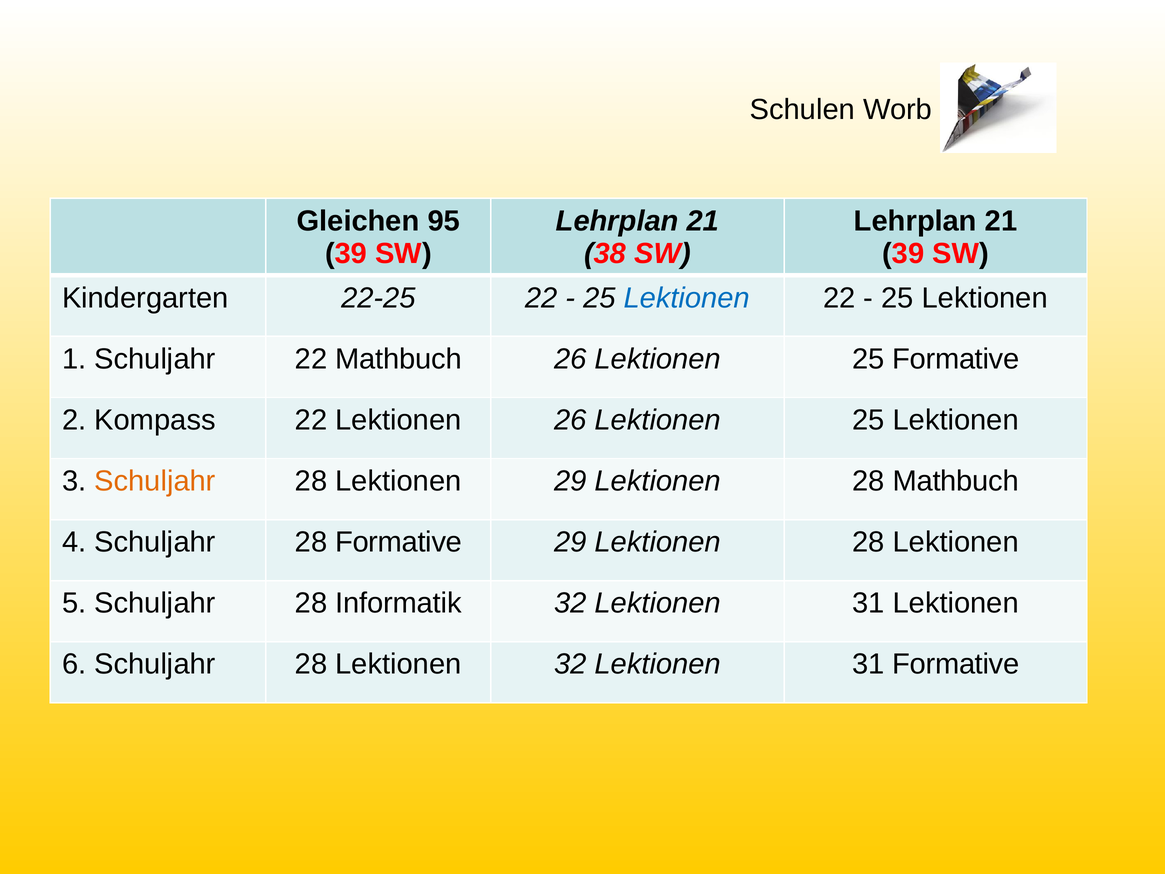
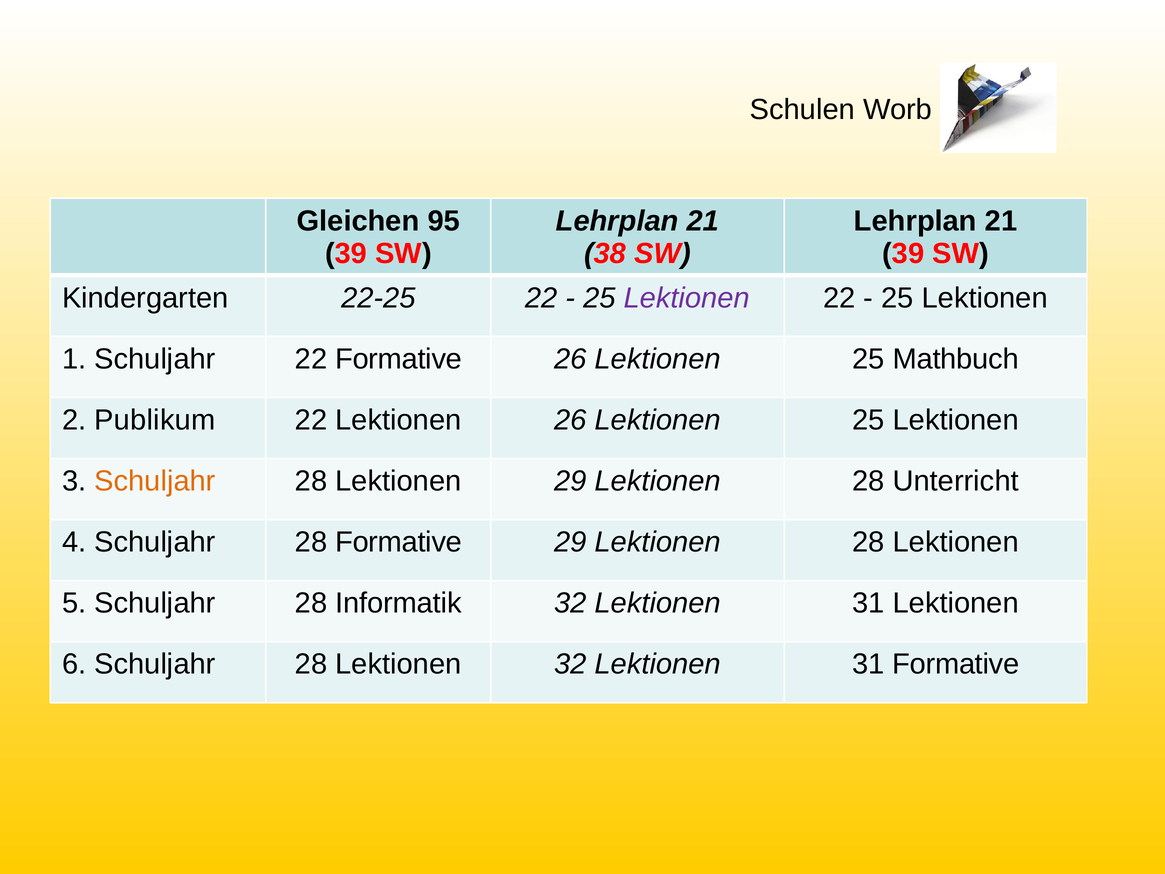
Lektionen at (687, 298) colour: blue -> purple
22 Mathbuch: Mathbuch -> Formative
25 Formative: Formative -> Mathbuch
Kompass: Kompass -> Publikum
28 Mathbuch: Mathbuch -> Unterricht
